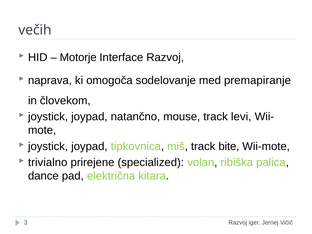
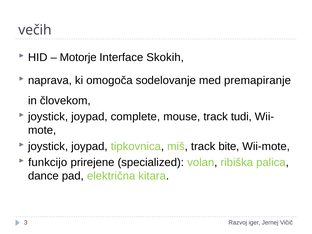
Interface Razvoj: Razvoj -> Skokih
natančno: natančno -> complete
levi: levi -> tudi
trivialno: trivialno -> funkcijo
